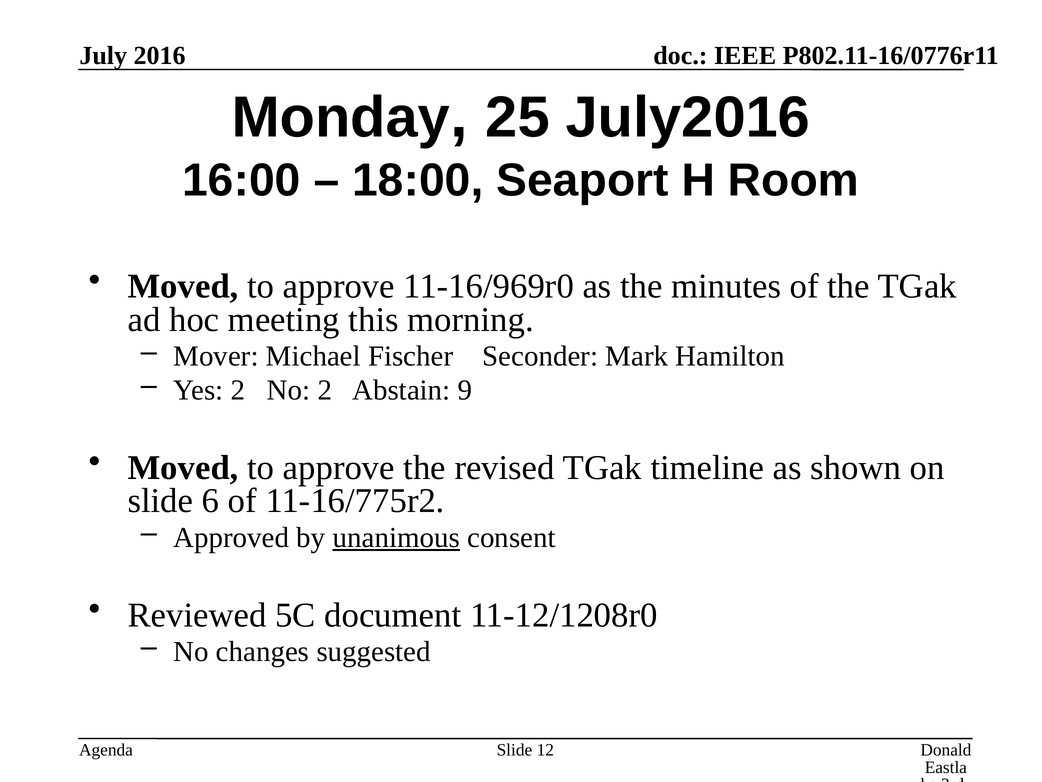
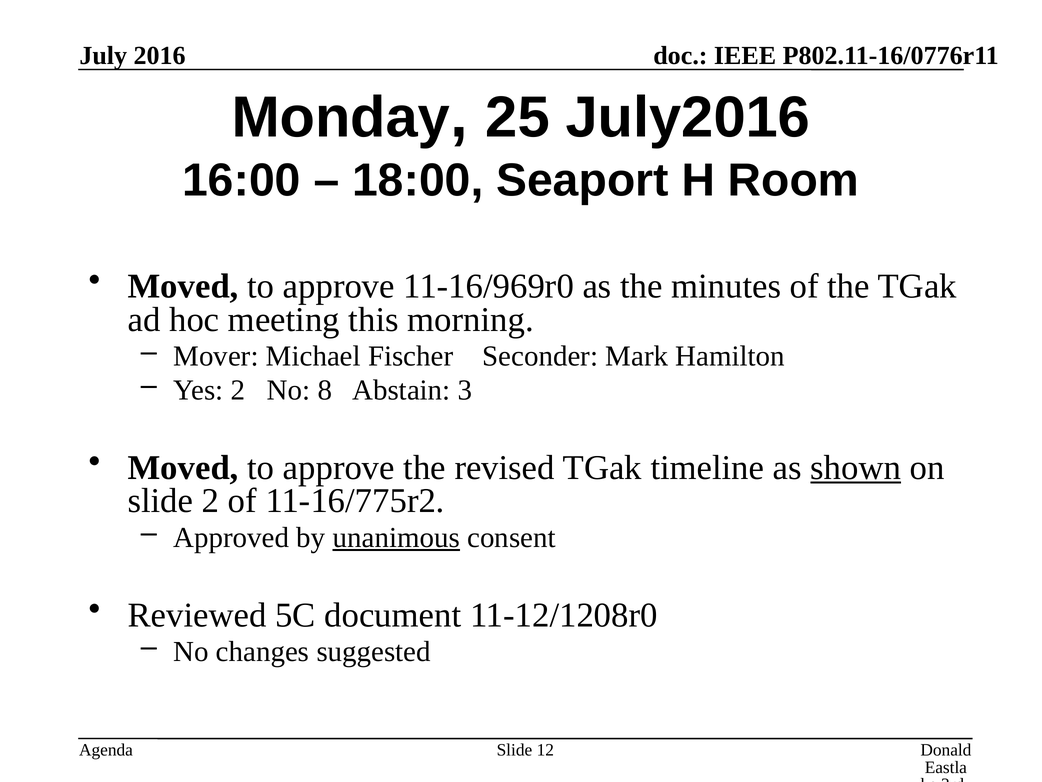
No 2: 2 -> 8
9: 9 -> 3
shown underline: none -> present
slide 6: 6 -> 2
